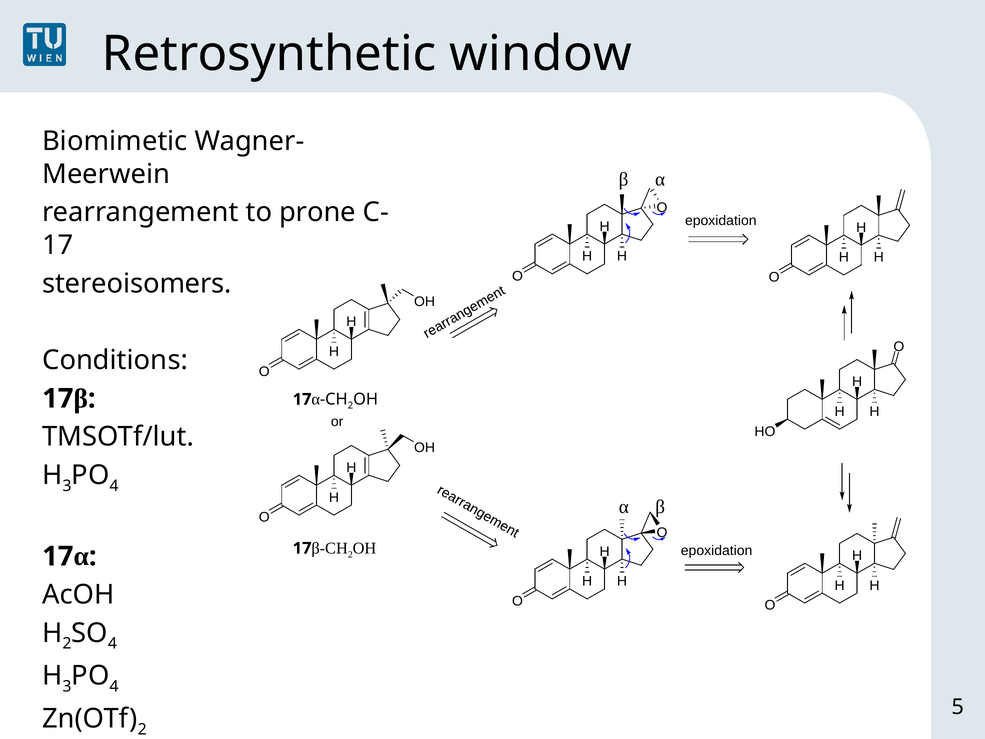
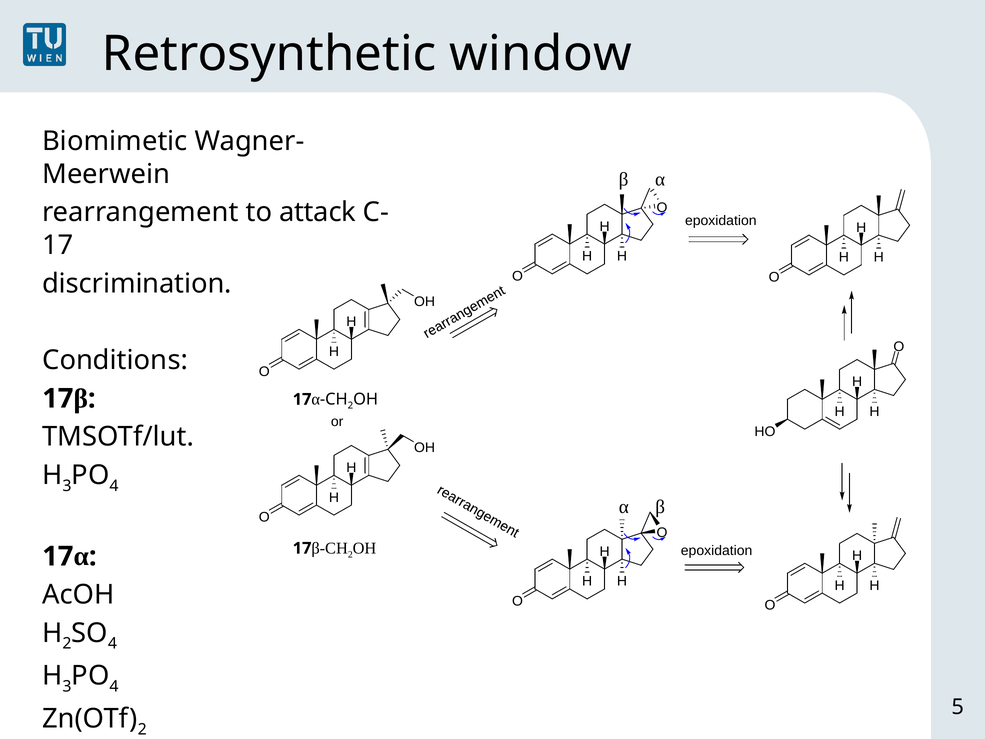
prone: prone -> attack
stereoisomers: stereoisomers -> discrimination
